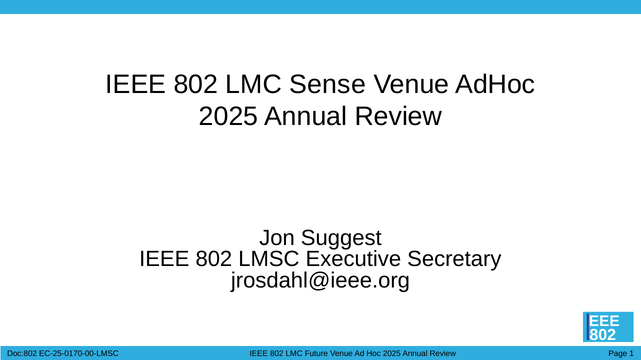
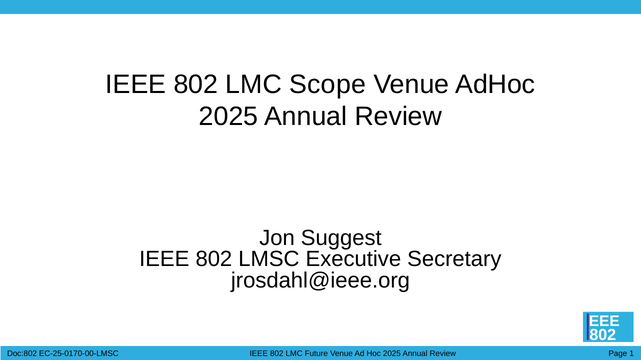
Sense: Sense -> Scope
